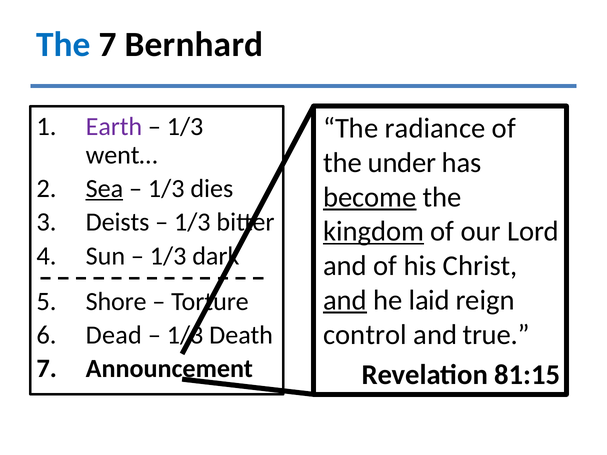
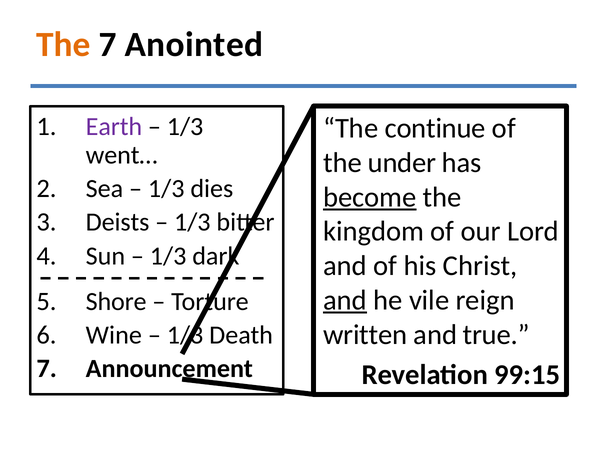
The at (64, 44) colour: blue -> orange
Bernhard: Bernhard -> Anointed
radiance: radiance -> continue
Sea underline: present -> none
kingdom underline: present -> none
laid: laid -> vile
control: control -> written
Dead: Dead -> Wine
81:15: 81:15 -> 99:15
